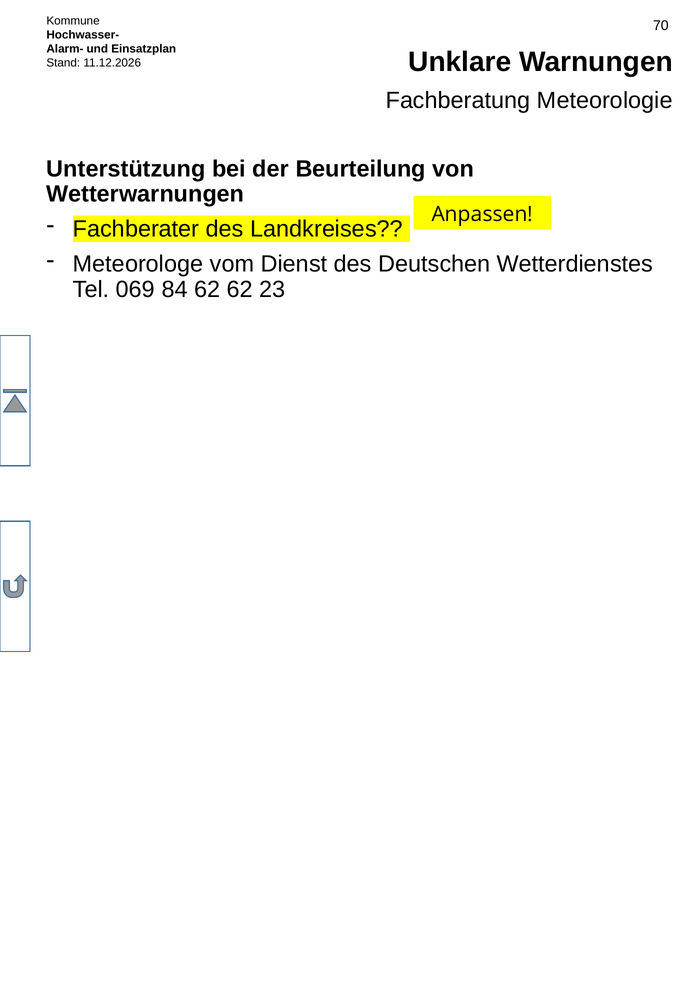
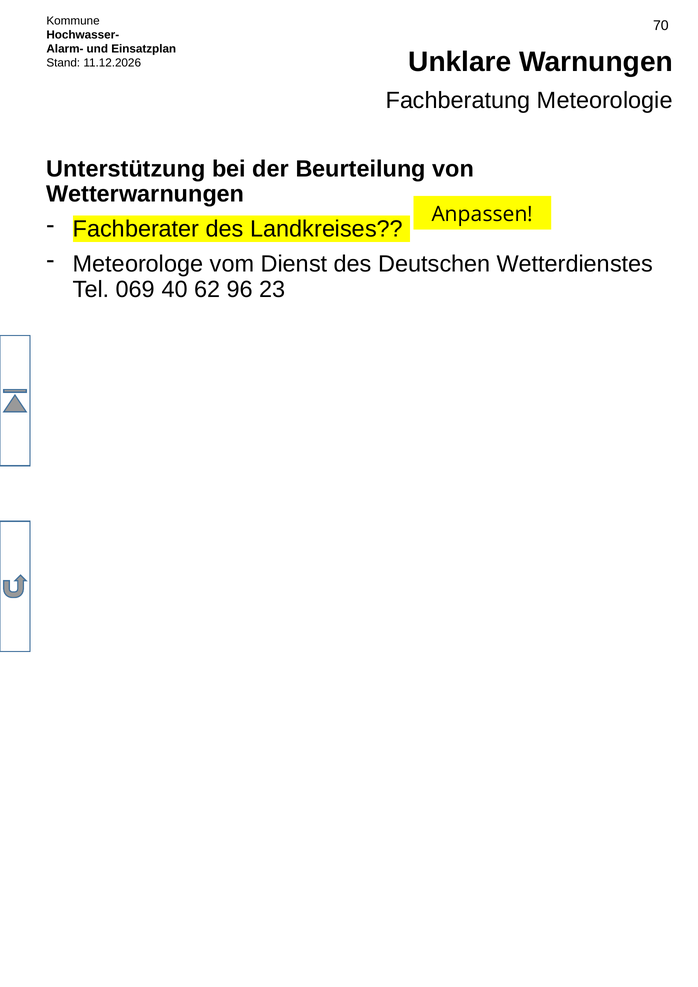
84: 84 -> 40
62 62: 62 -> 96
